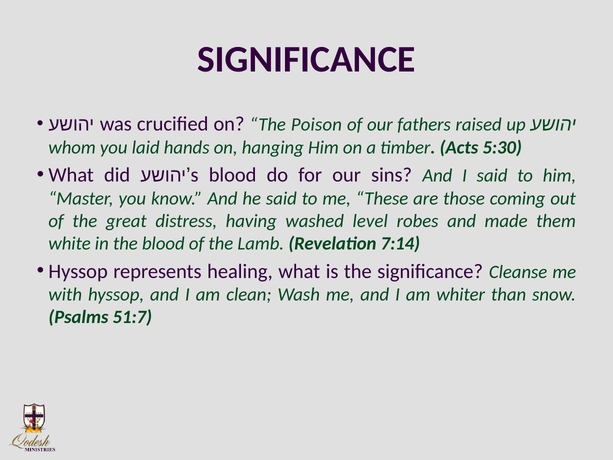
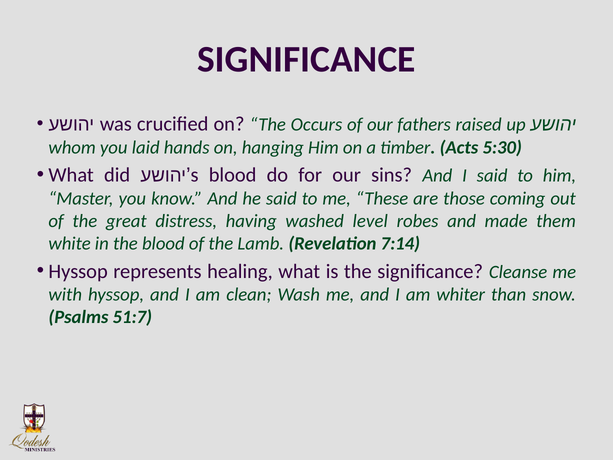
Poison: Poison -> Occurs
